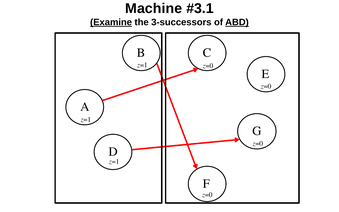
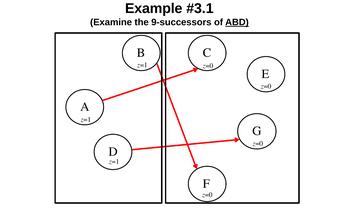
Machine: Machine -> Example
Examine underline: present -> none
3-successors: 3-successors -> 9-successors
